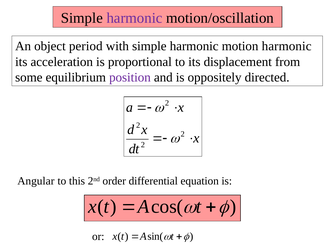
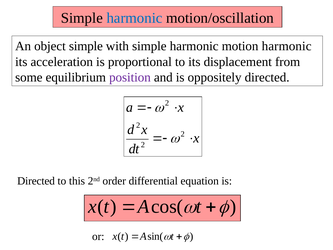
harmonic at (134, 18) colour: purple -> blue
object period: period -> simple
Angular at (36, 181): Angular -> Directed
